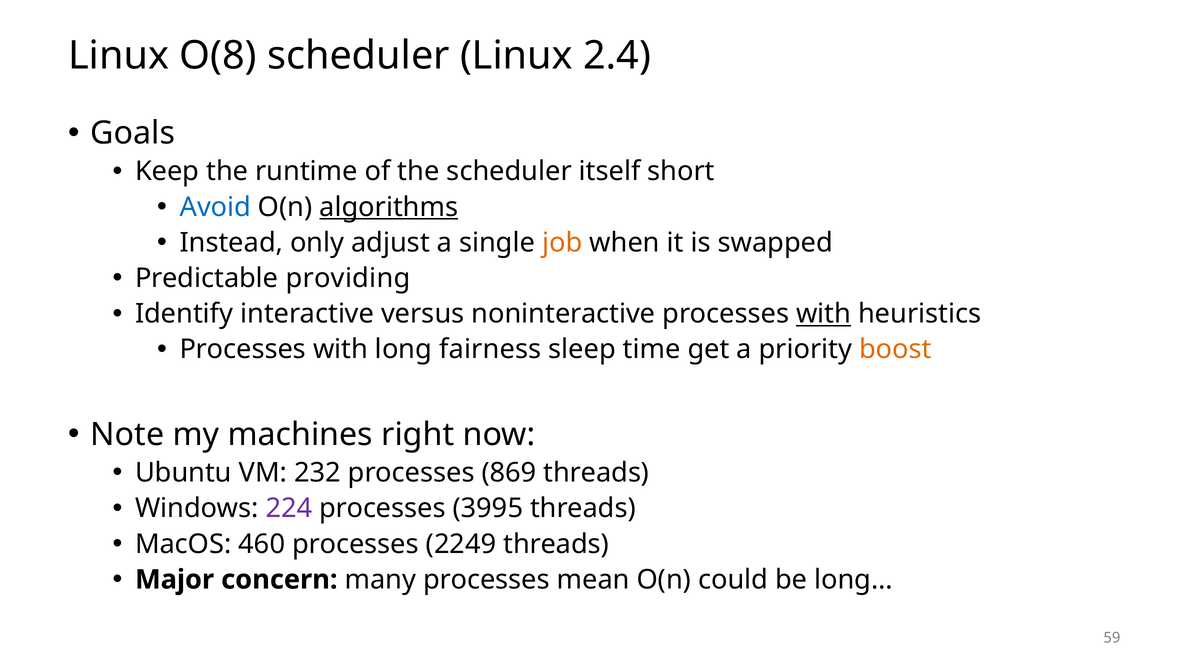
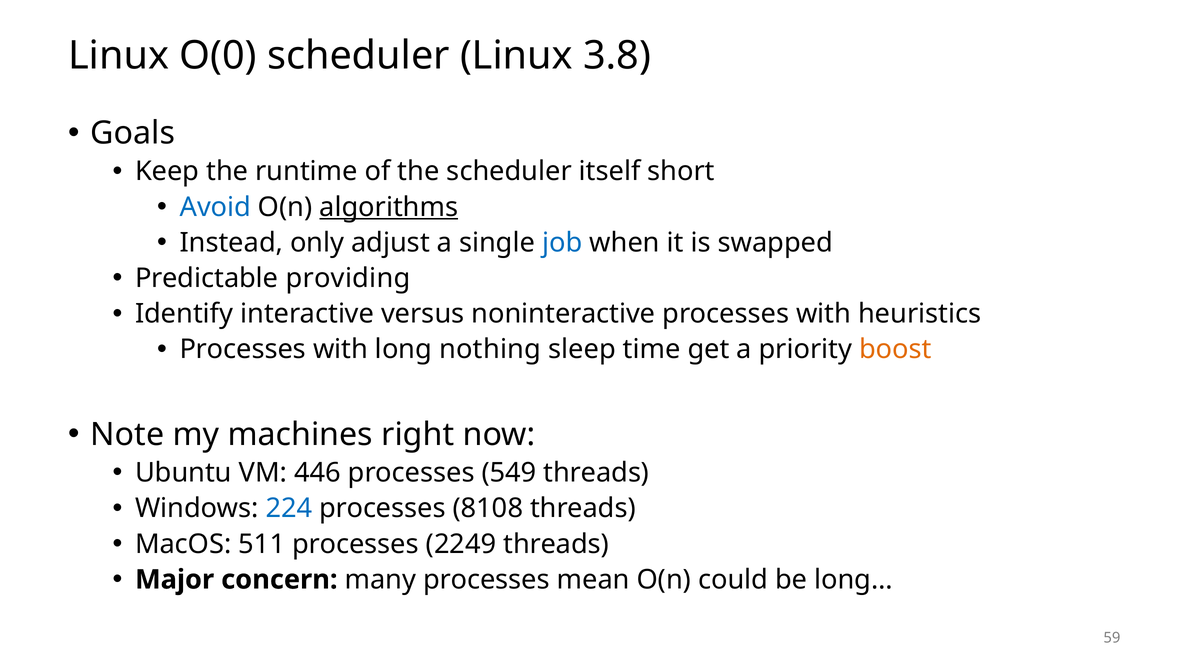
O(8: O(8 -> O(0
2.4: 2.4 -> 3.8
job colour: orange -> blue
with at (824, 314) underline: present -> none
fairness: fairness -> nothing
232: 232 -> 446
869: 869 -> 549
224 colour: purple -> blue
3995: 3995 -> 8108
460: 460 -> 511
